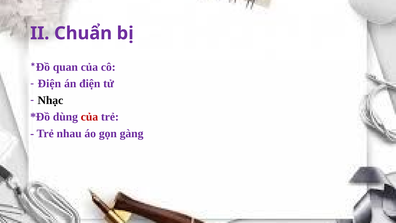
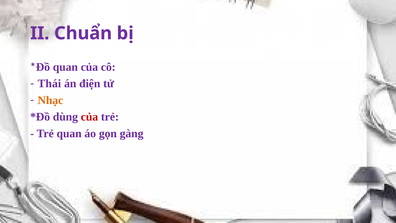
Điện at (49, 84): Điện -> Thái
Nhạc colour: black -> orange
Trẻ nhau: nhau -> quan
